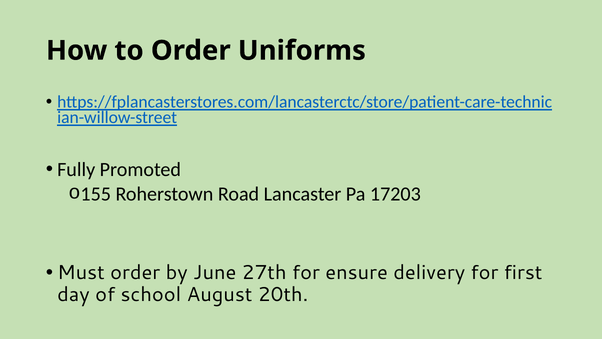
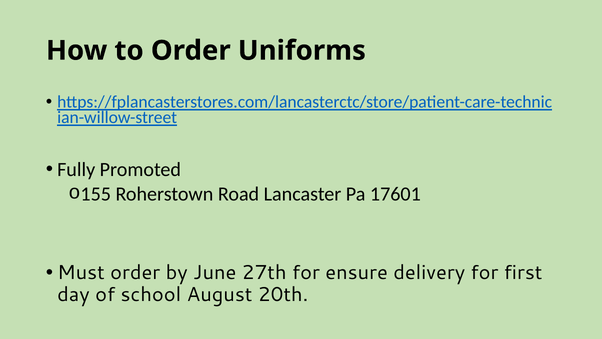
17203: 17203 -> 17601
